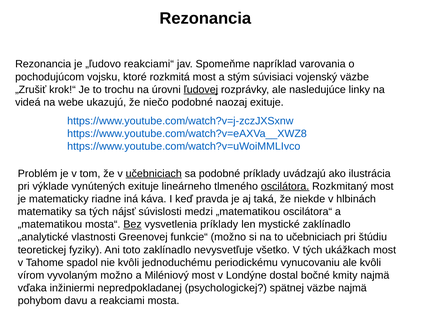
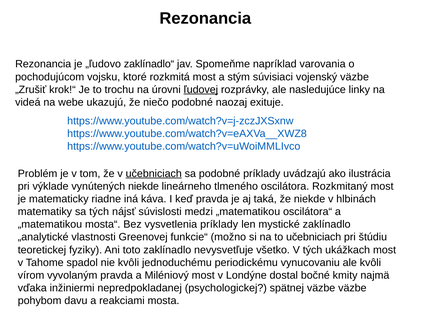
reakciami“: reakciami“ -> zaklínadlo“
vynútených exituje: exituje -> niekde
oscilátora underline: present -> none
Bez underline: present -> none
vyvolaným možno: možno -> pravda
väzbe najmä: najmä -> väzbe
